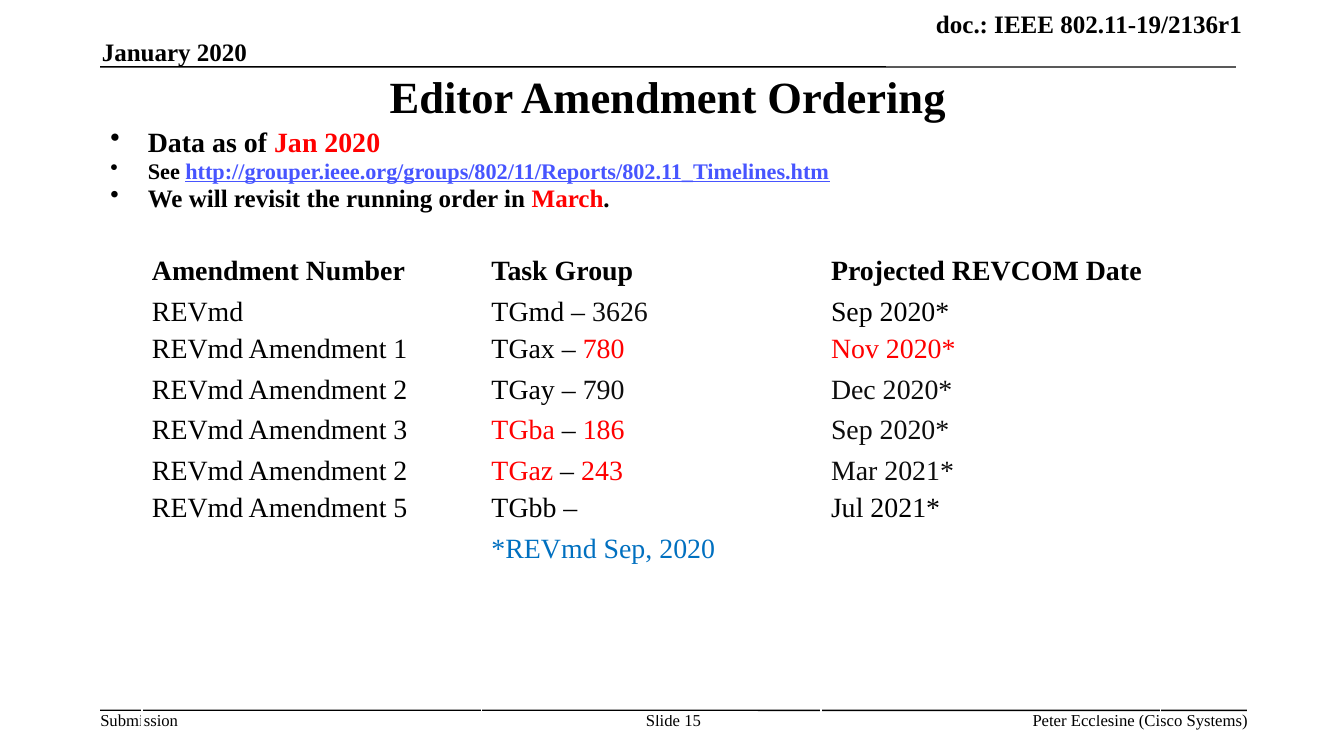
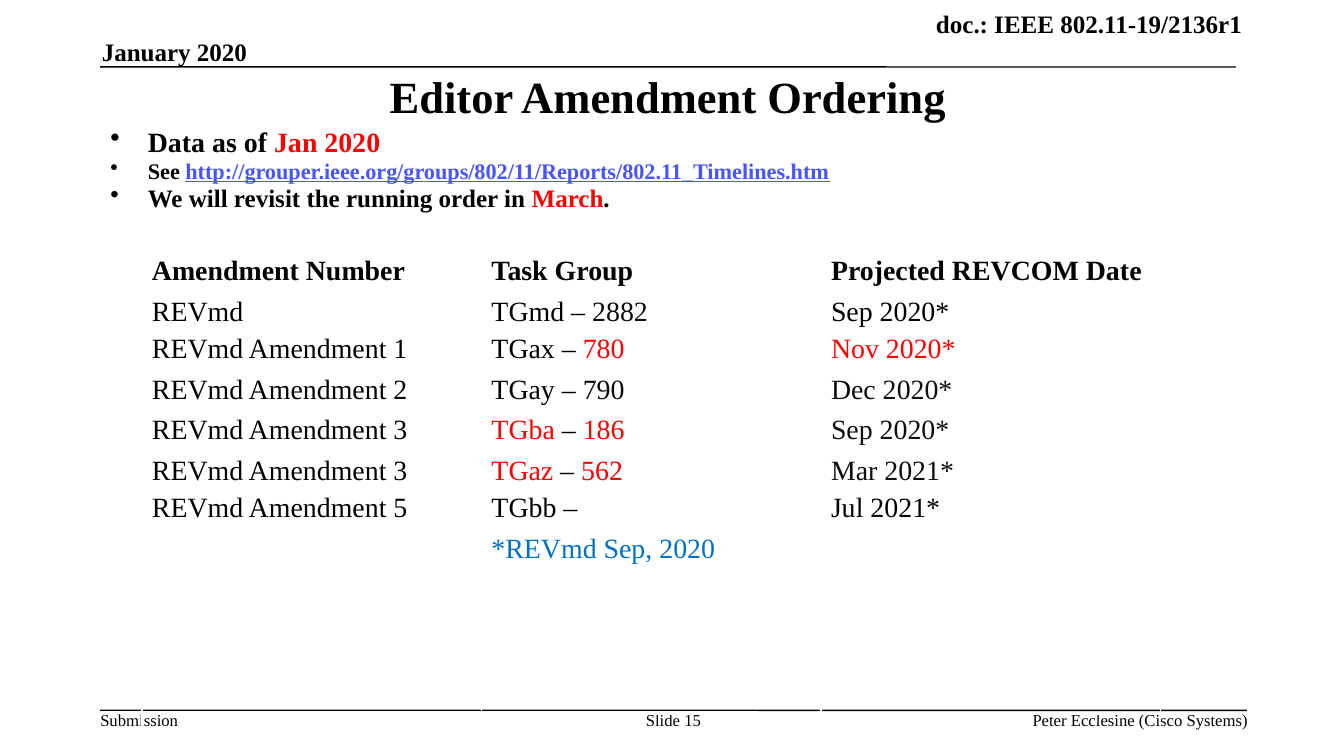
3626: 3626 -> 2882
2 at (400, 471): 2 -> 3
243: 243 -> 562
